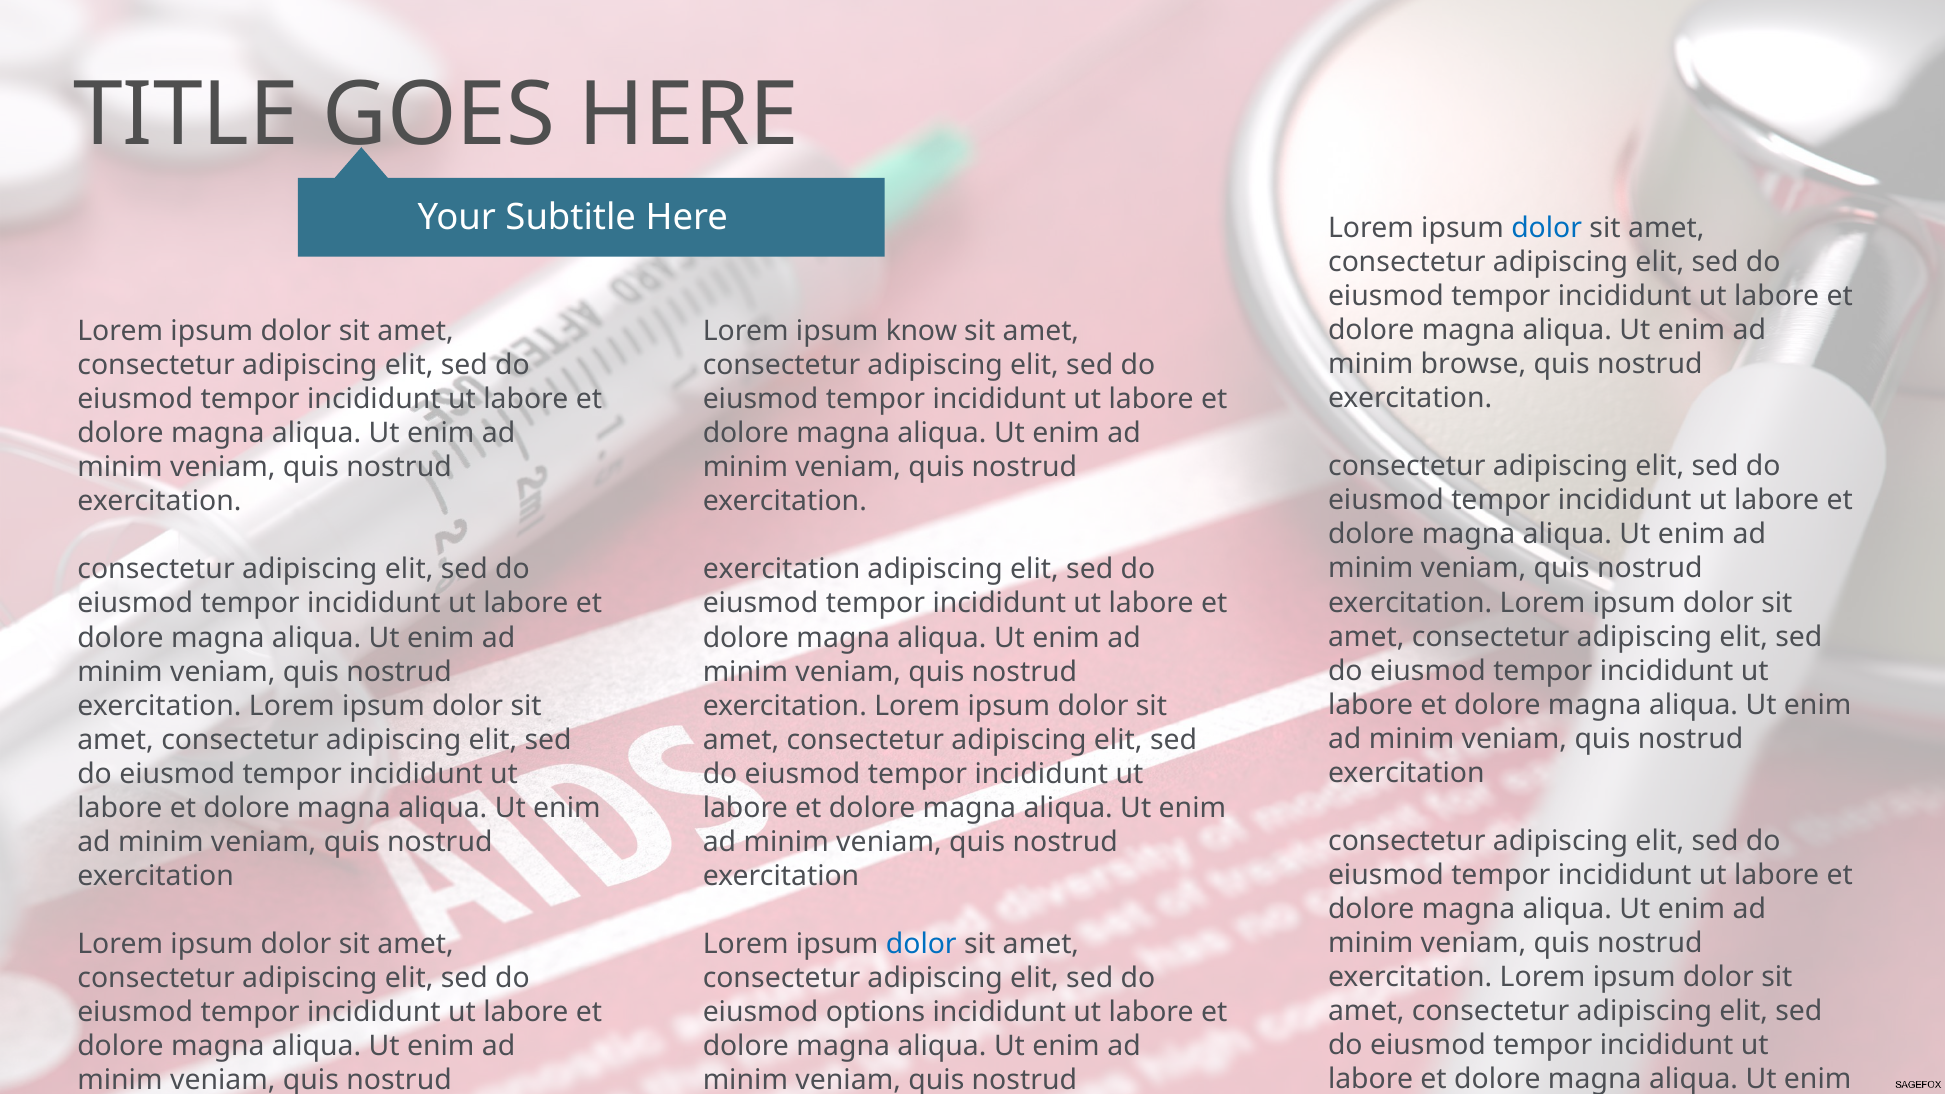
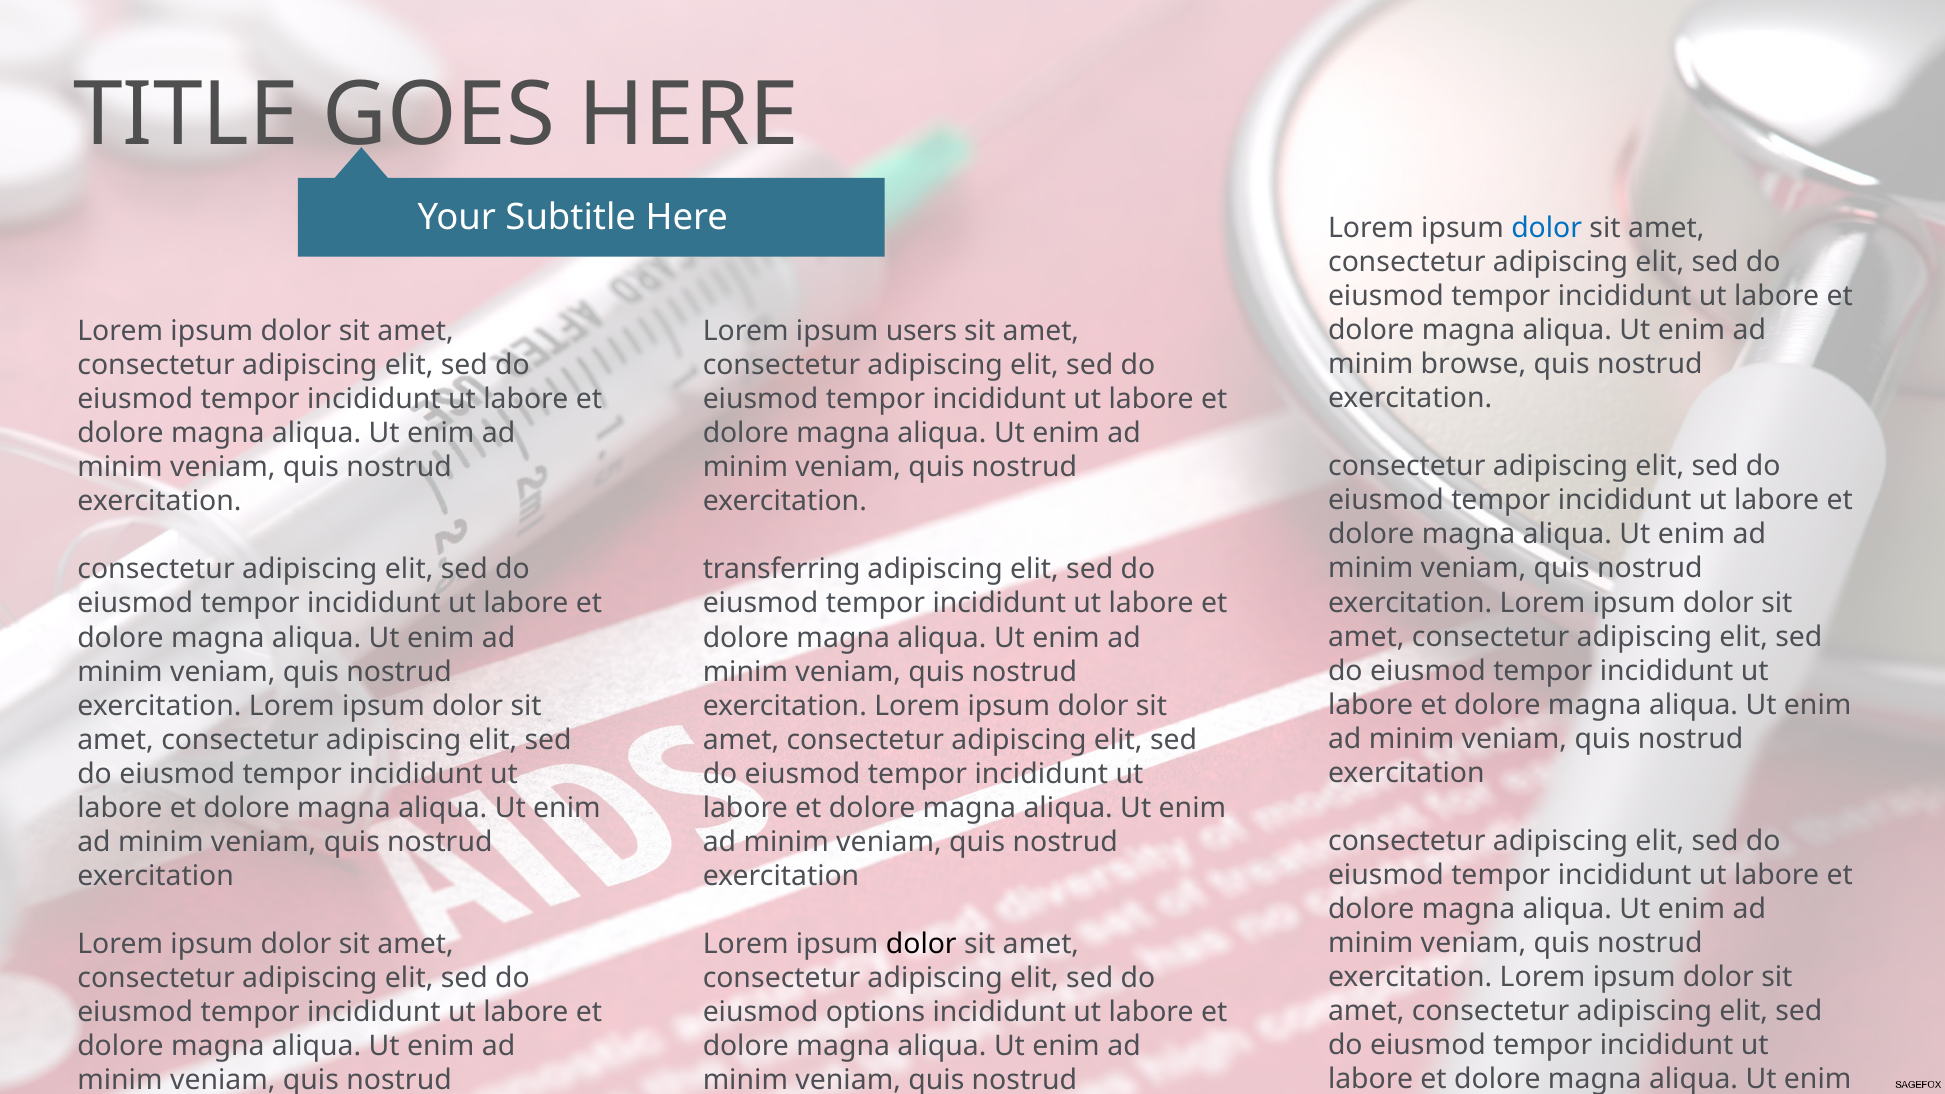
know: know -> users
exercitation at (782, 570): exercitation -> transferring
dolor at (921, 944) colour: blue -> black
